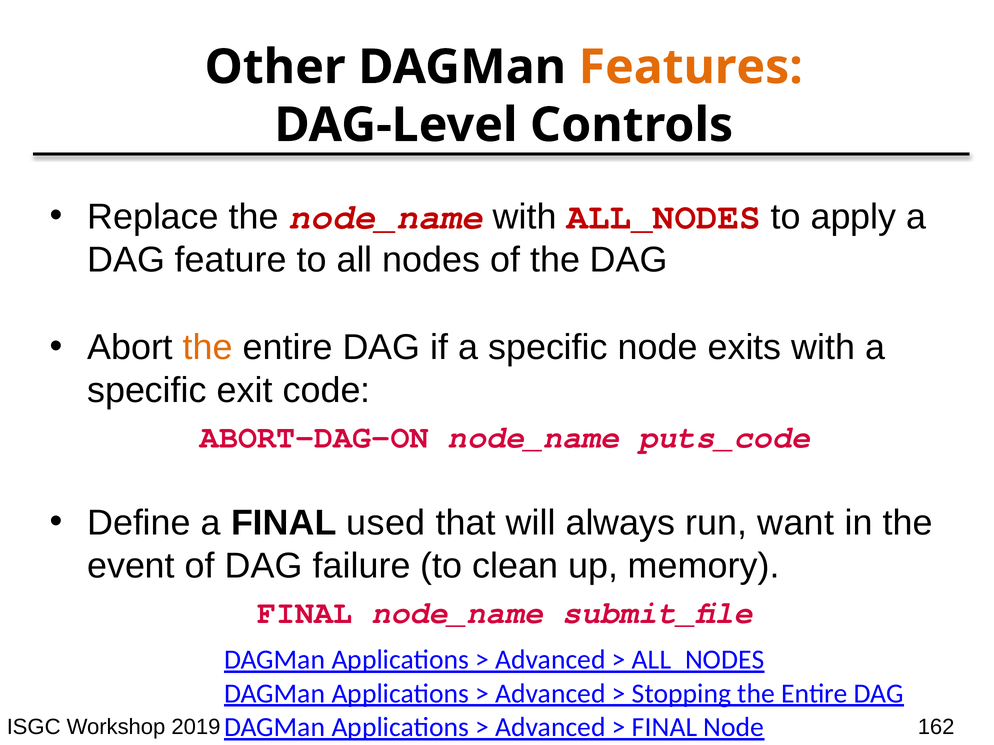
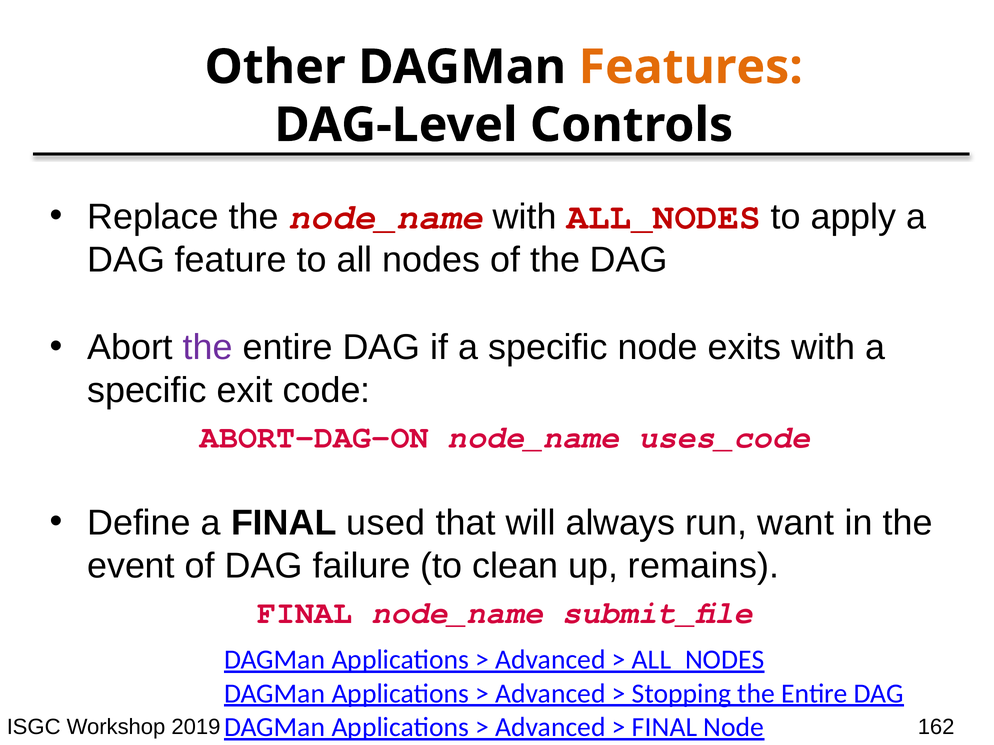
the at (208, 348) colour: orange -> purple
puts_code: puts_code -> uses_code
memory: memory -> remains
